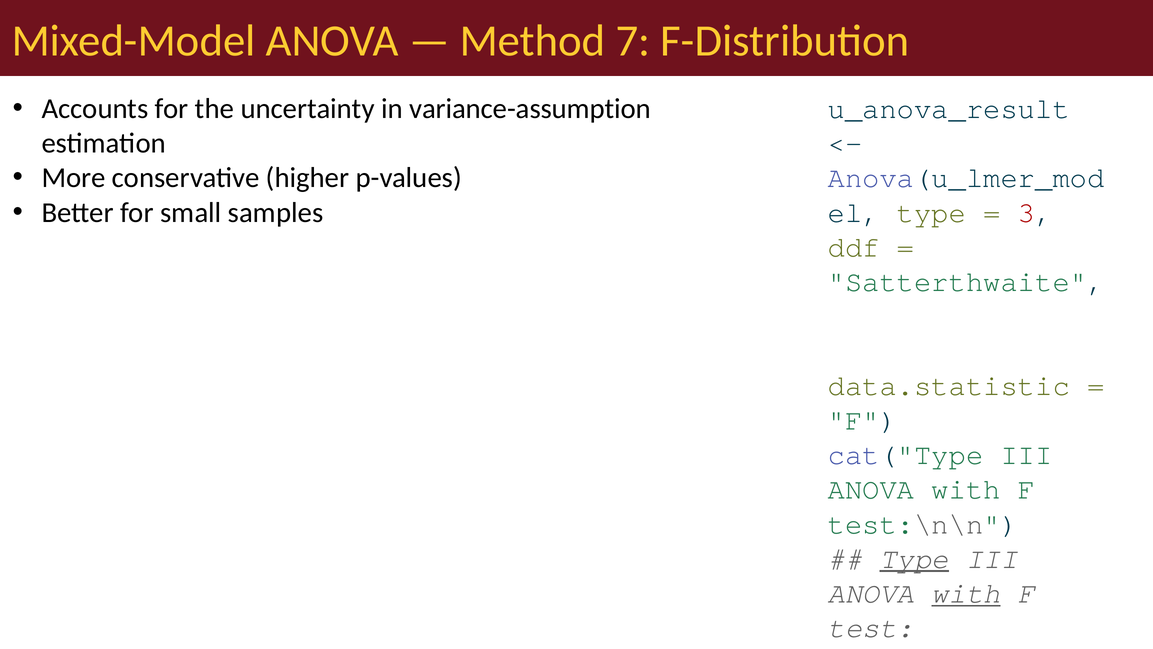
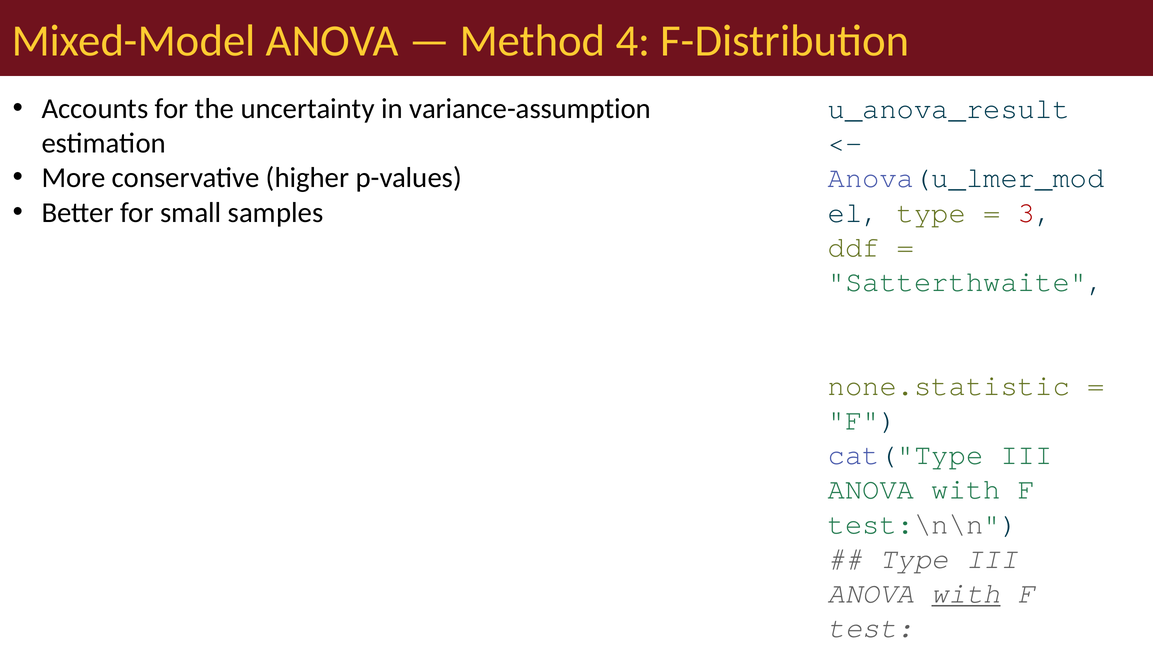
7: 7 -> 4
data.statistic: data.statistic -> none.statistic
Type at (914, 558) underline: present -> none
